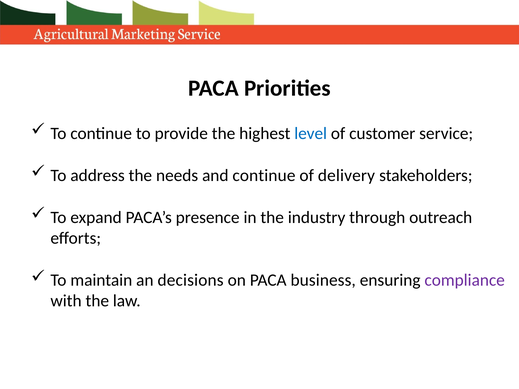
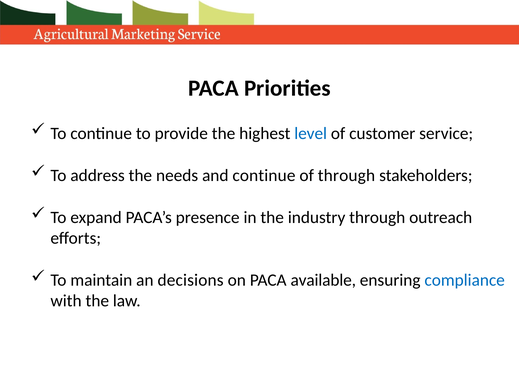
of delivery: delivery -> through
business: business -> available
compliance colour: purple -> blue
